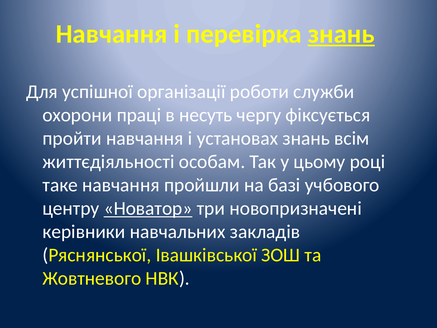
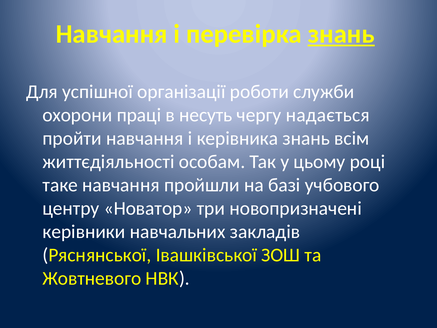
фіксується: фіксується -> надається
установах: установах -> керівника
Новатор underline: present -> none
